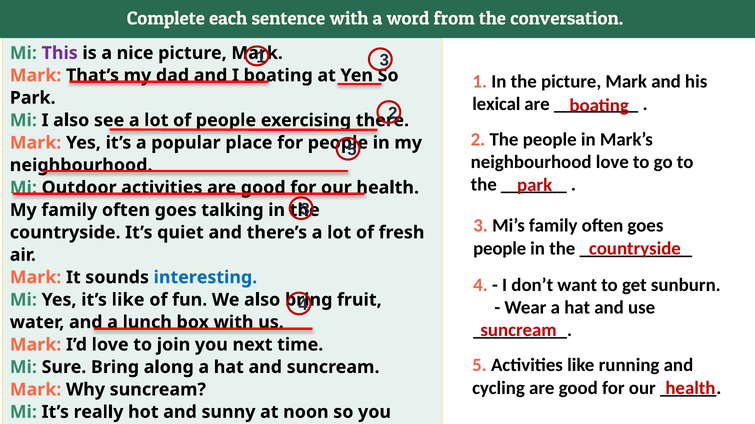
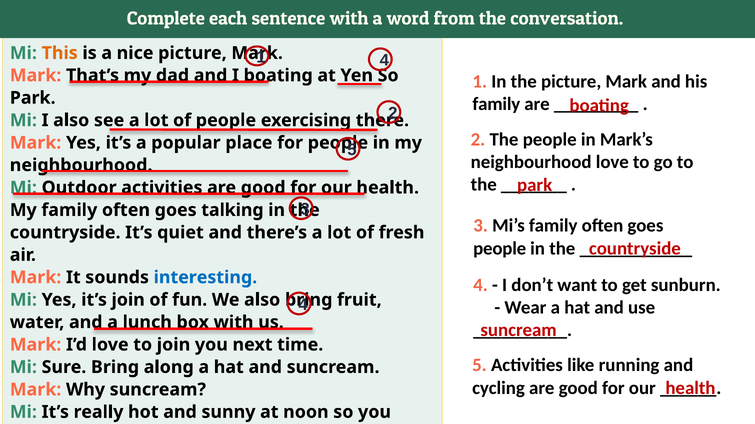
3 at (384, 61): 3 -> 4
This colour: purple -> orange
lexical at (496, 104): lexical -> family
it’s like: like -> join
